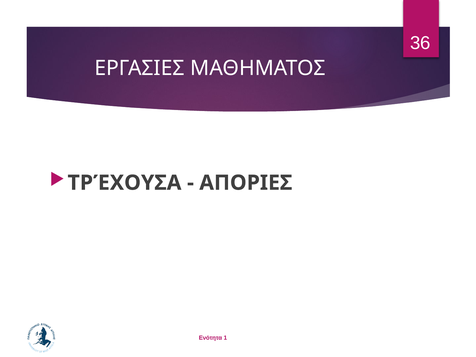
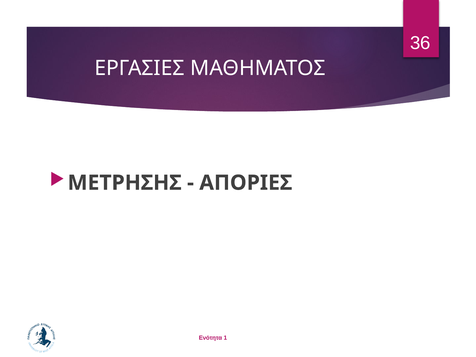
ΤΡΈΧΟΥΣΑ: ΤΡΈΧΟΥΣΑ -> ΜΕΤΡΗΣΗΣ
